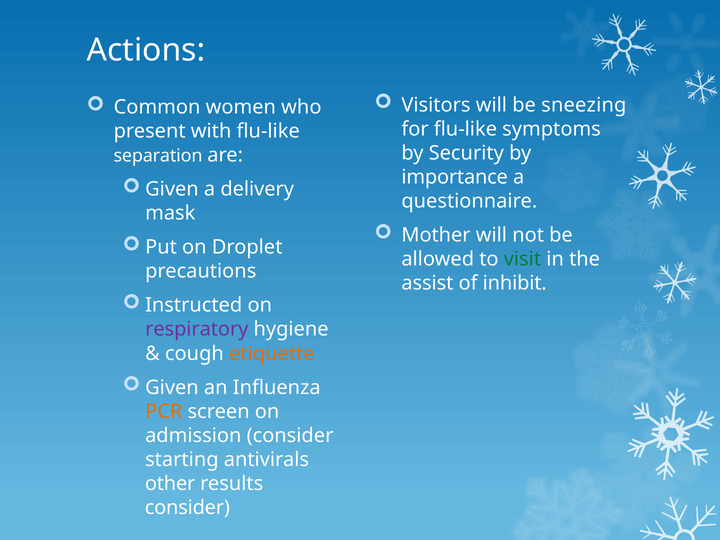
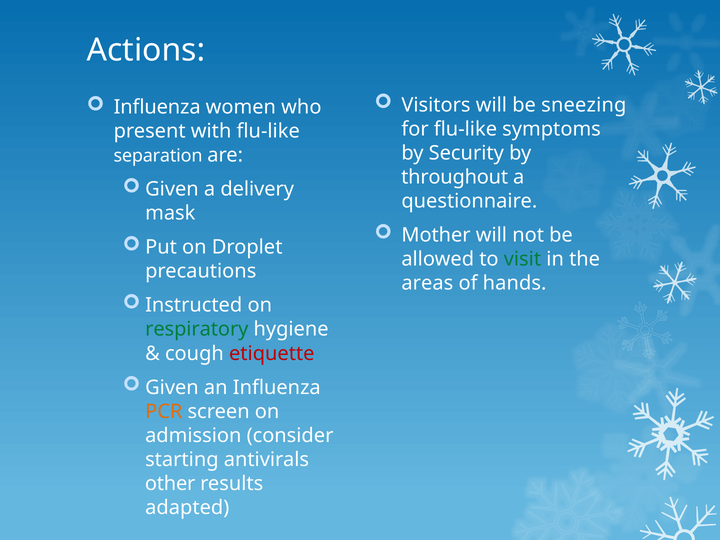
Common at (157, 107): Common -> Influenza
importance: importance -> throughout
assist: assist -> areas
inhibit: inhibit -> hands
respiratory colour: purple -> green
etiquette colour: orange -> red
consider at (187, 507): consider -> adapted
